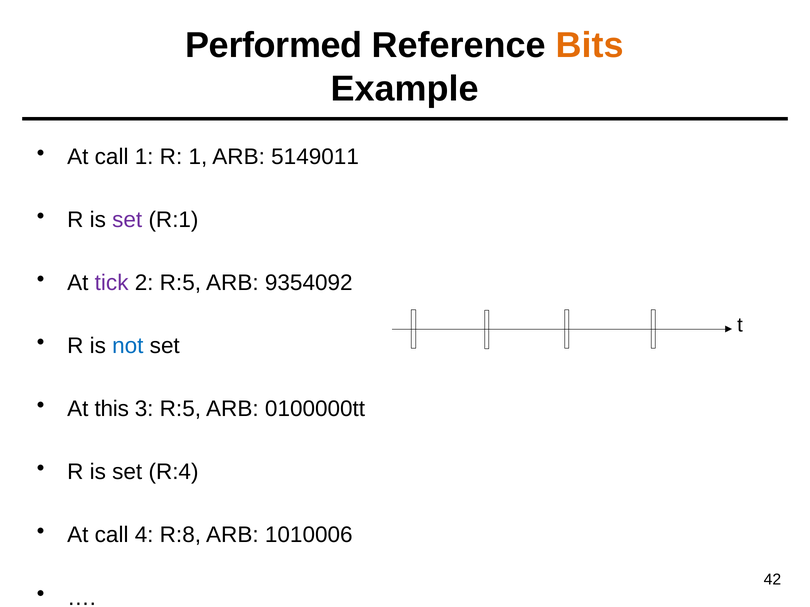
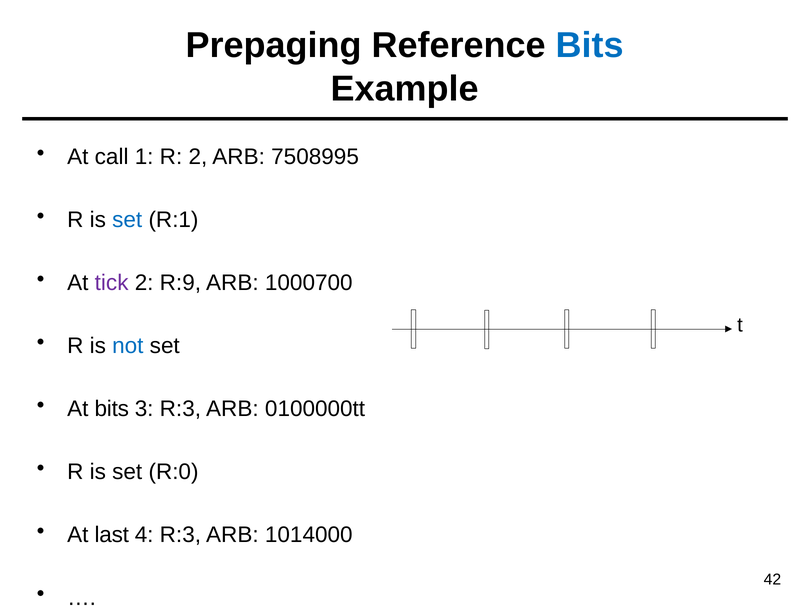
Performed: Performed -> Prepaging
Bits at (590, 46) colour: orange -> blue
R 1: 1 -> 2
5149011: 5149011 -> 7508995
set at (127, 220) colour: purple -> blue
2 R:5: R:5 -> R:9
9354092: 9354092 -> 1000700
At this: this -> bits
3 R:5: R:5 -> R:3
R:4: R:4 -> R:0
call at (112, 535): call -> last
4 R:8: R:8 -> R:3
1010006: 1010006 -> 1014000
